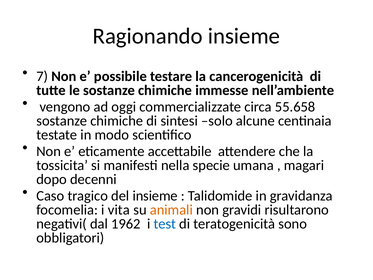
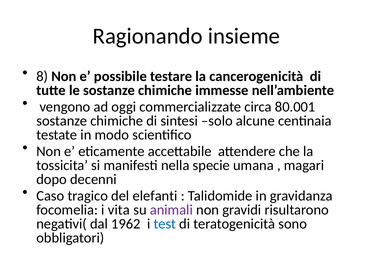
7: 7 -> 8
55.658: 55.658 -> 80.001
del insieme: insieme -> elefanti
animali colour: orange -> purple
